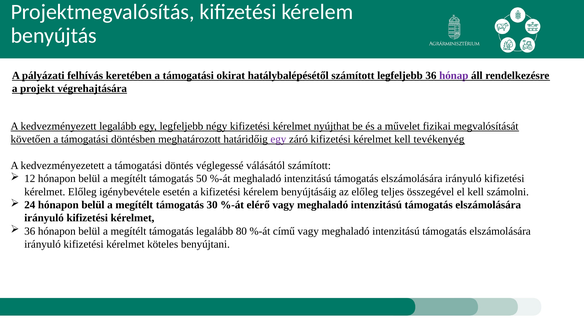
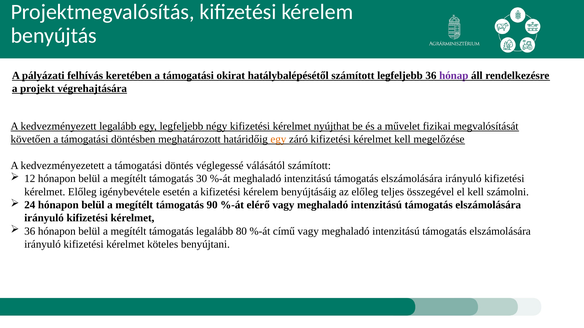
egy at (278, 140) colour: purple -> orange
tevékenyég: tevékenyég -> megelőzése
50: 50 -> 30
30: 30 -> 90
